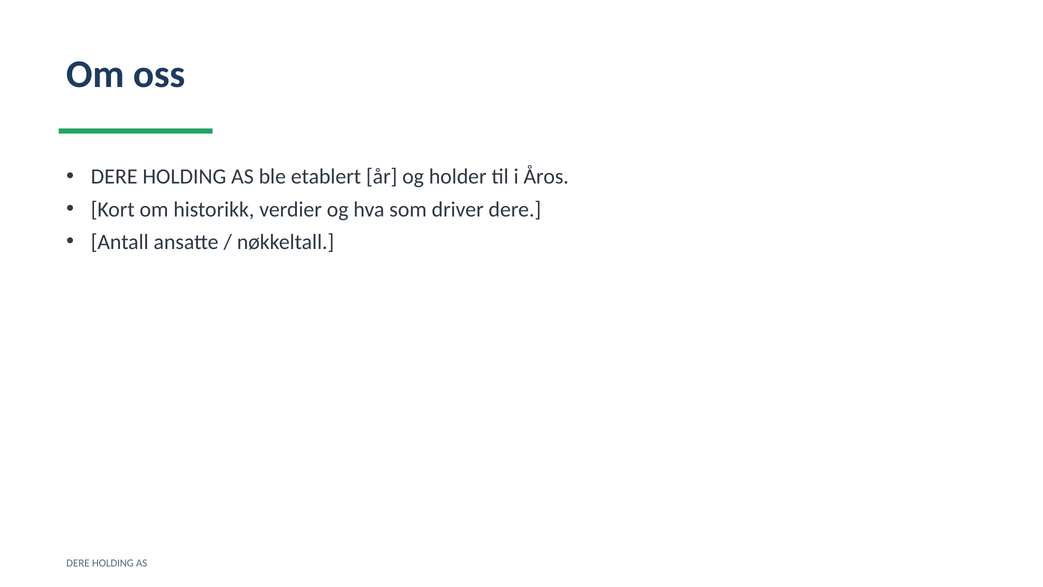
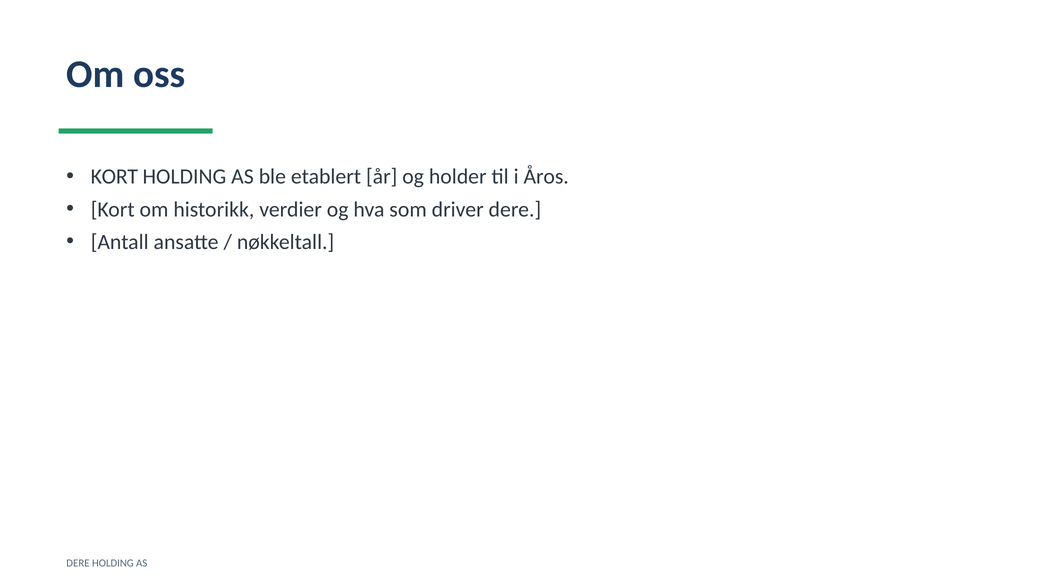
DERE at (114, 177): DERE -> KORT
